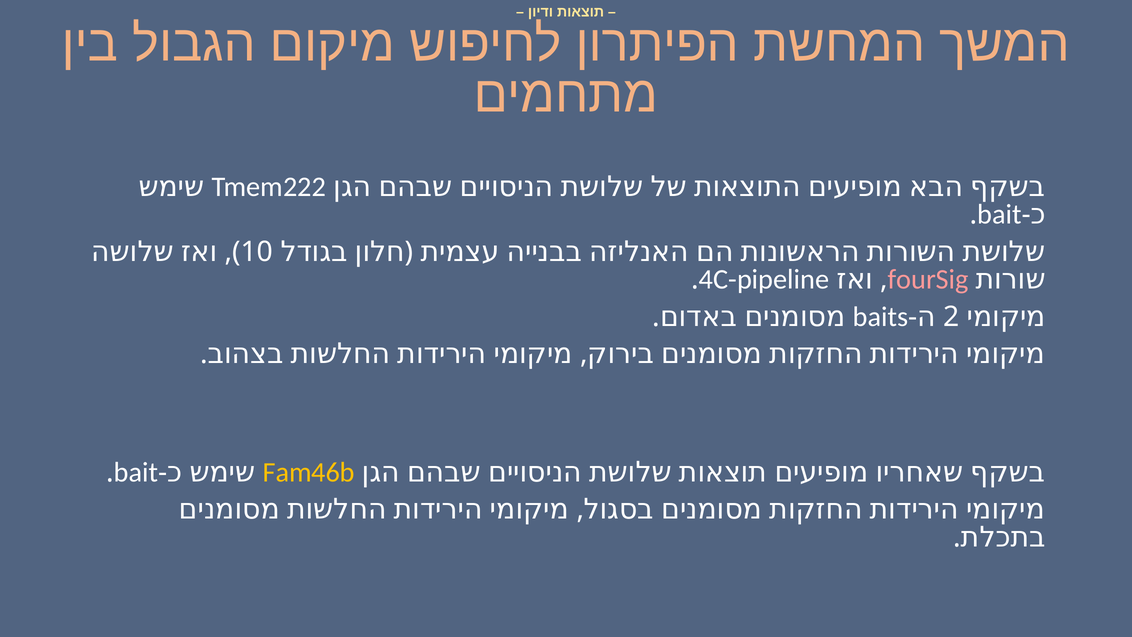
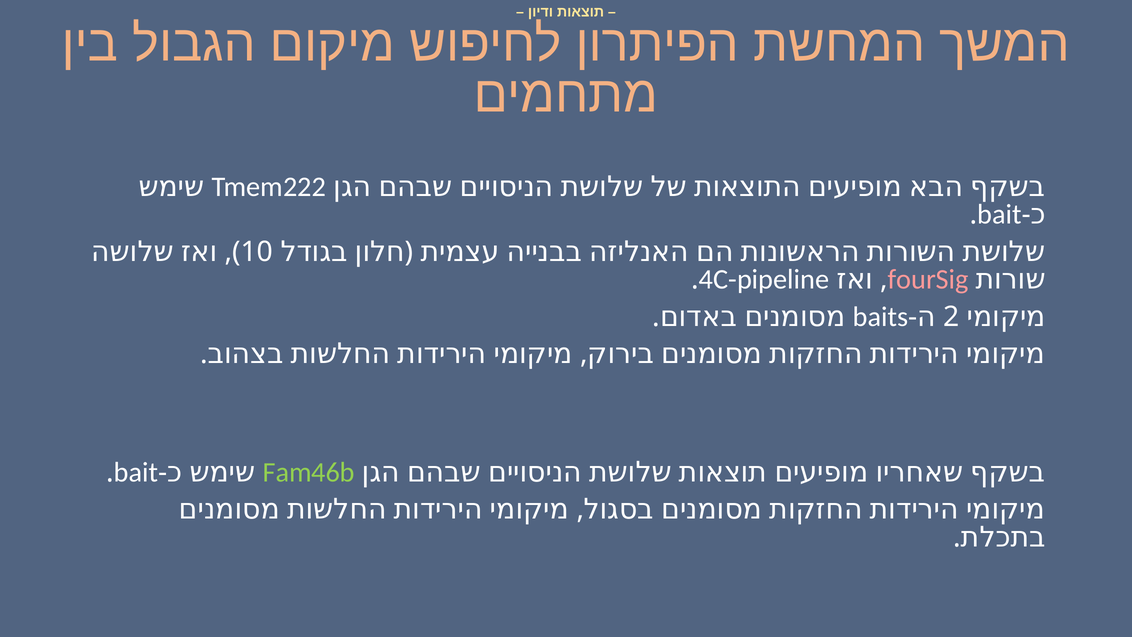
Fam46b colour: yellow -> light green
